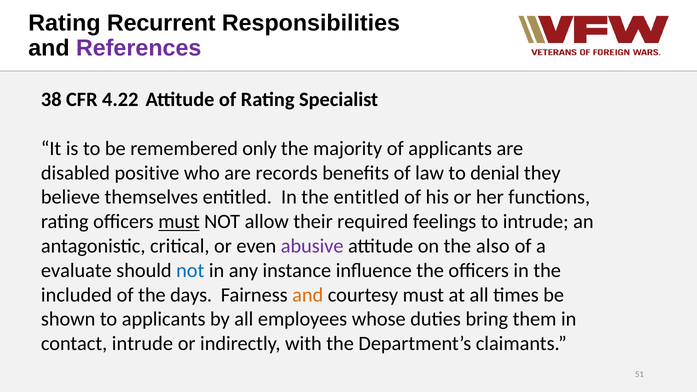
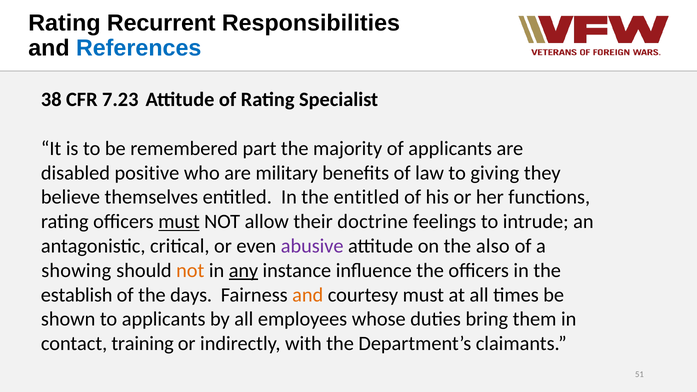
References colour: purple -> blue
4.22: 4.22 -> 7.23
only: only -> part
records: records -> military
denial: denial -> giving
required: required -> doctrine
evaluate: evaluate -> showing
not at (190, 270) colour: blue -> orange
any underline: none -> present
included: included -> establish
contact intrude: intrude -> training
